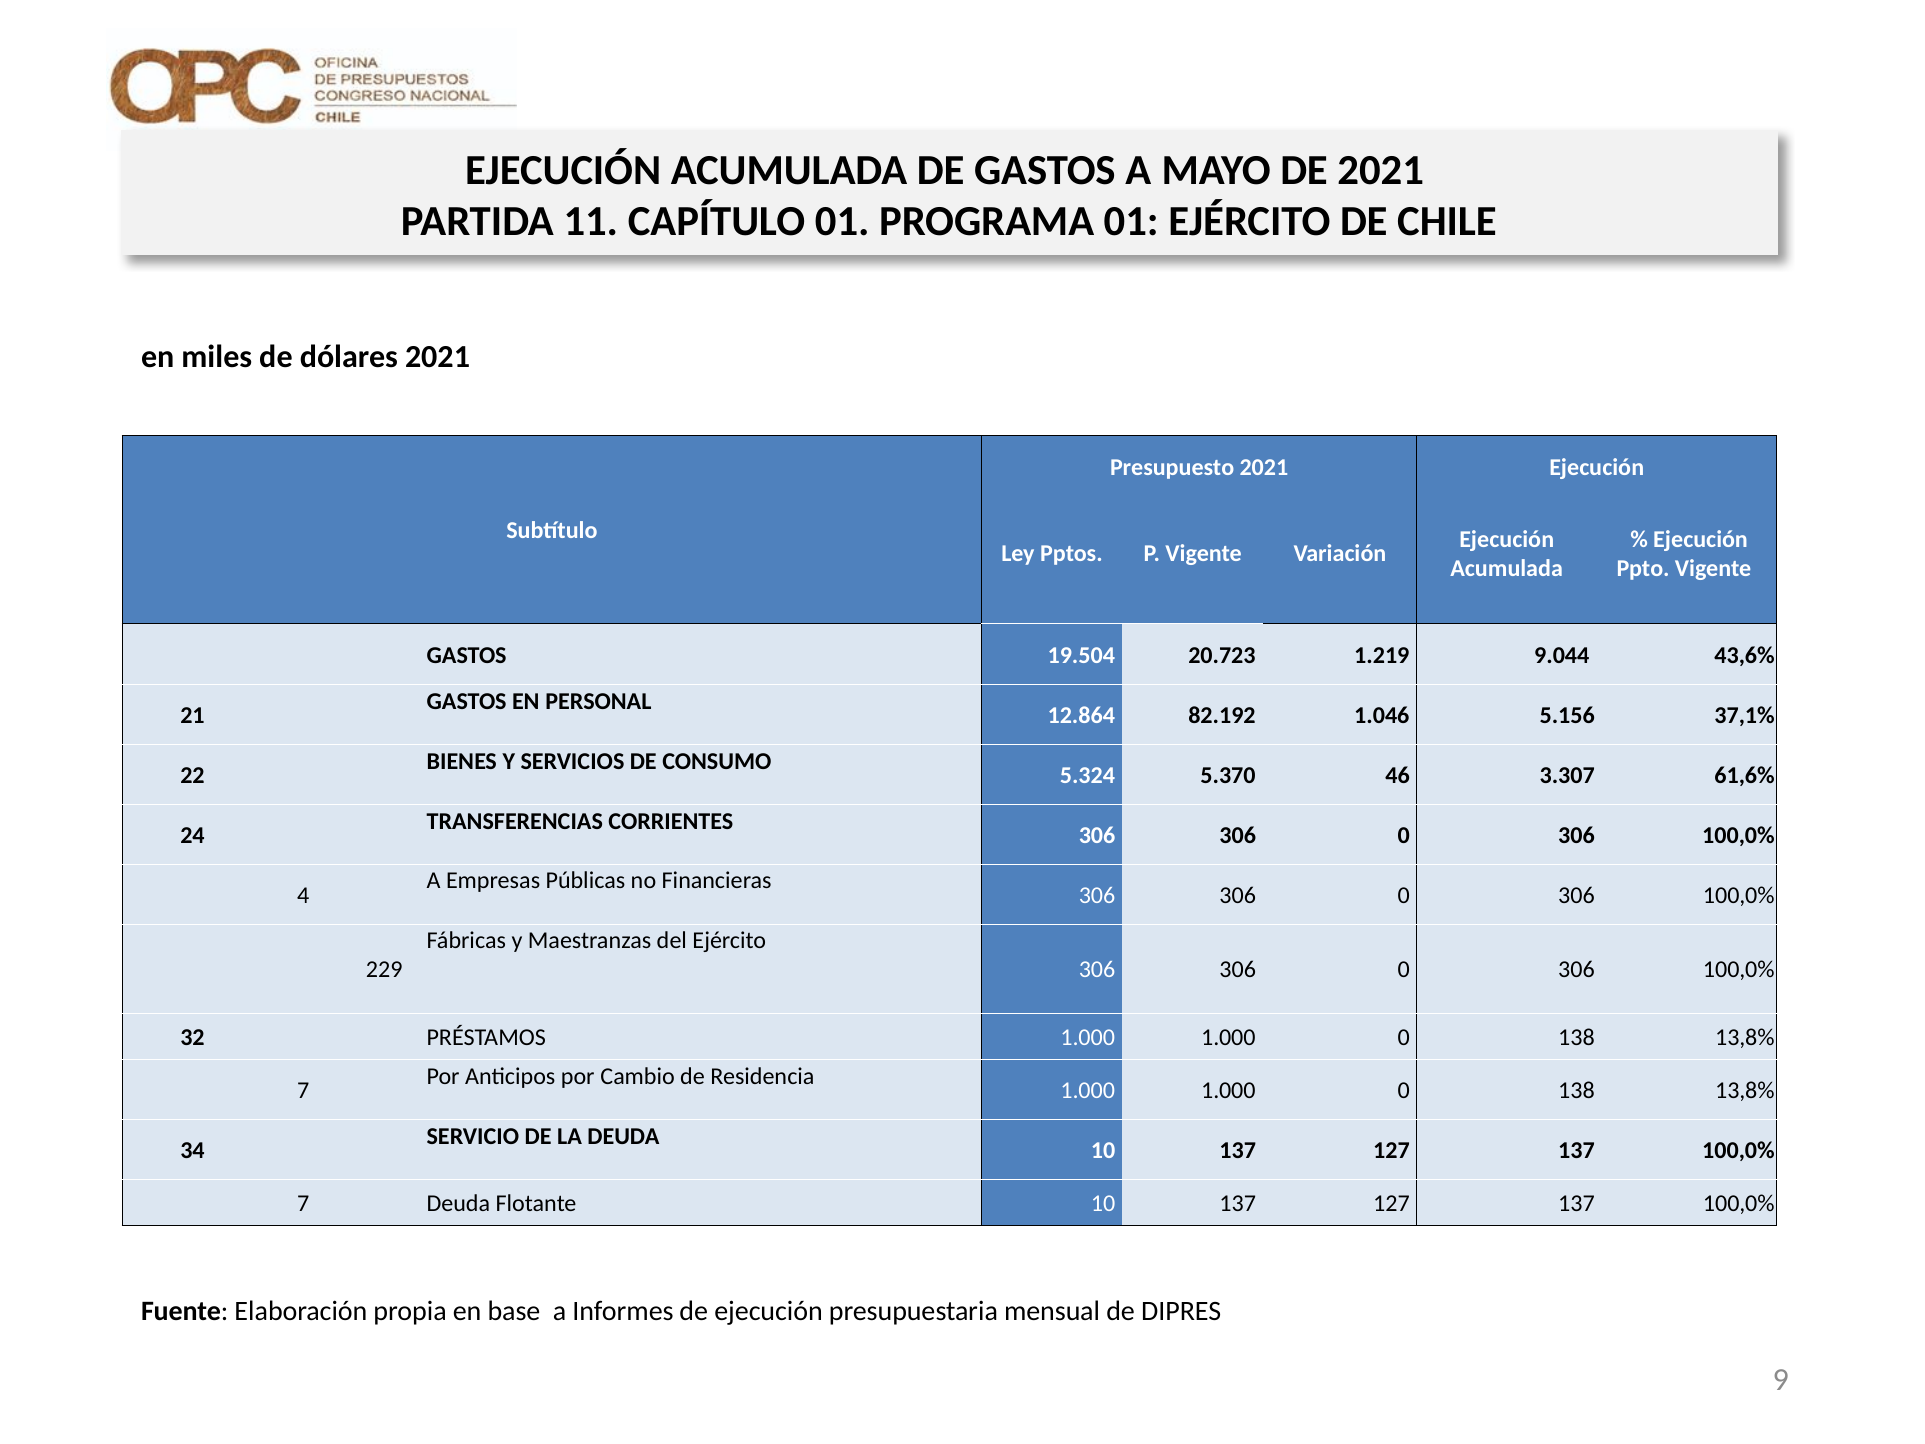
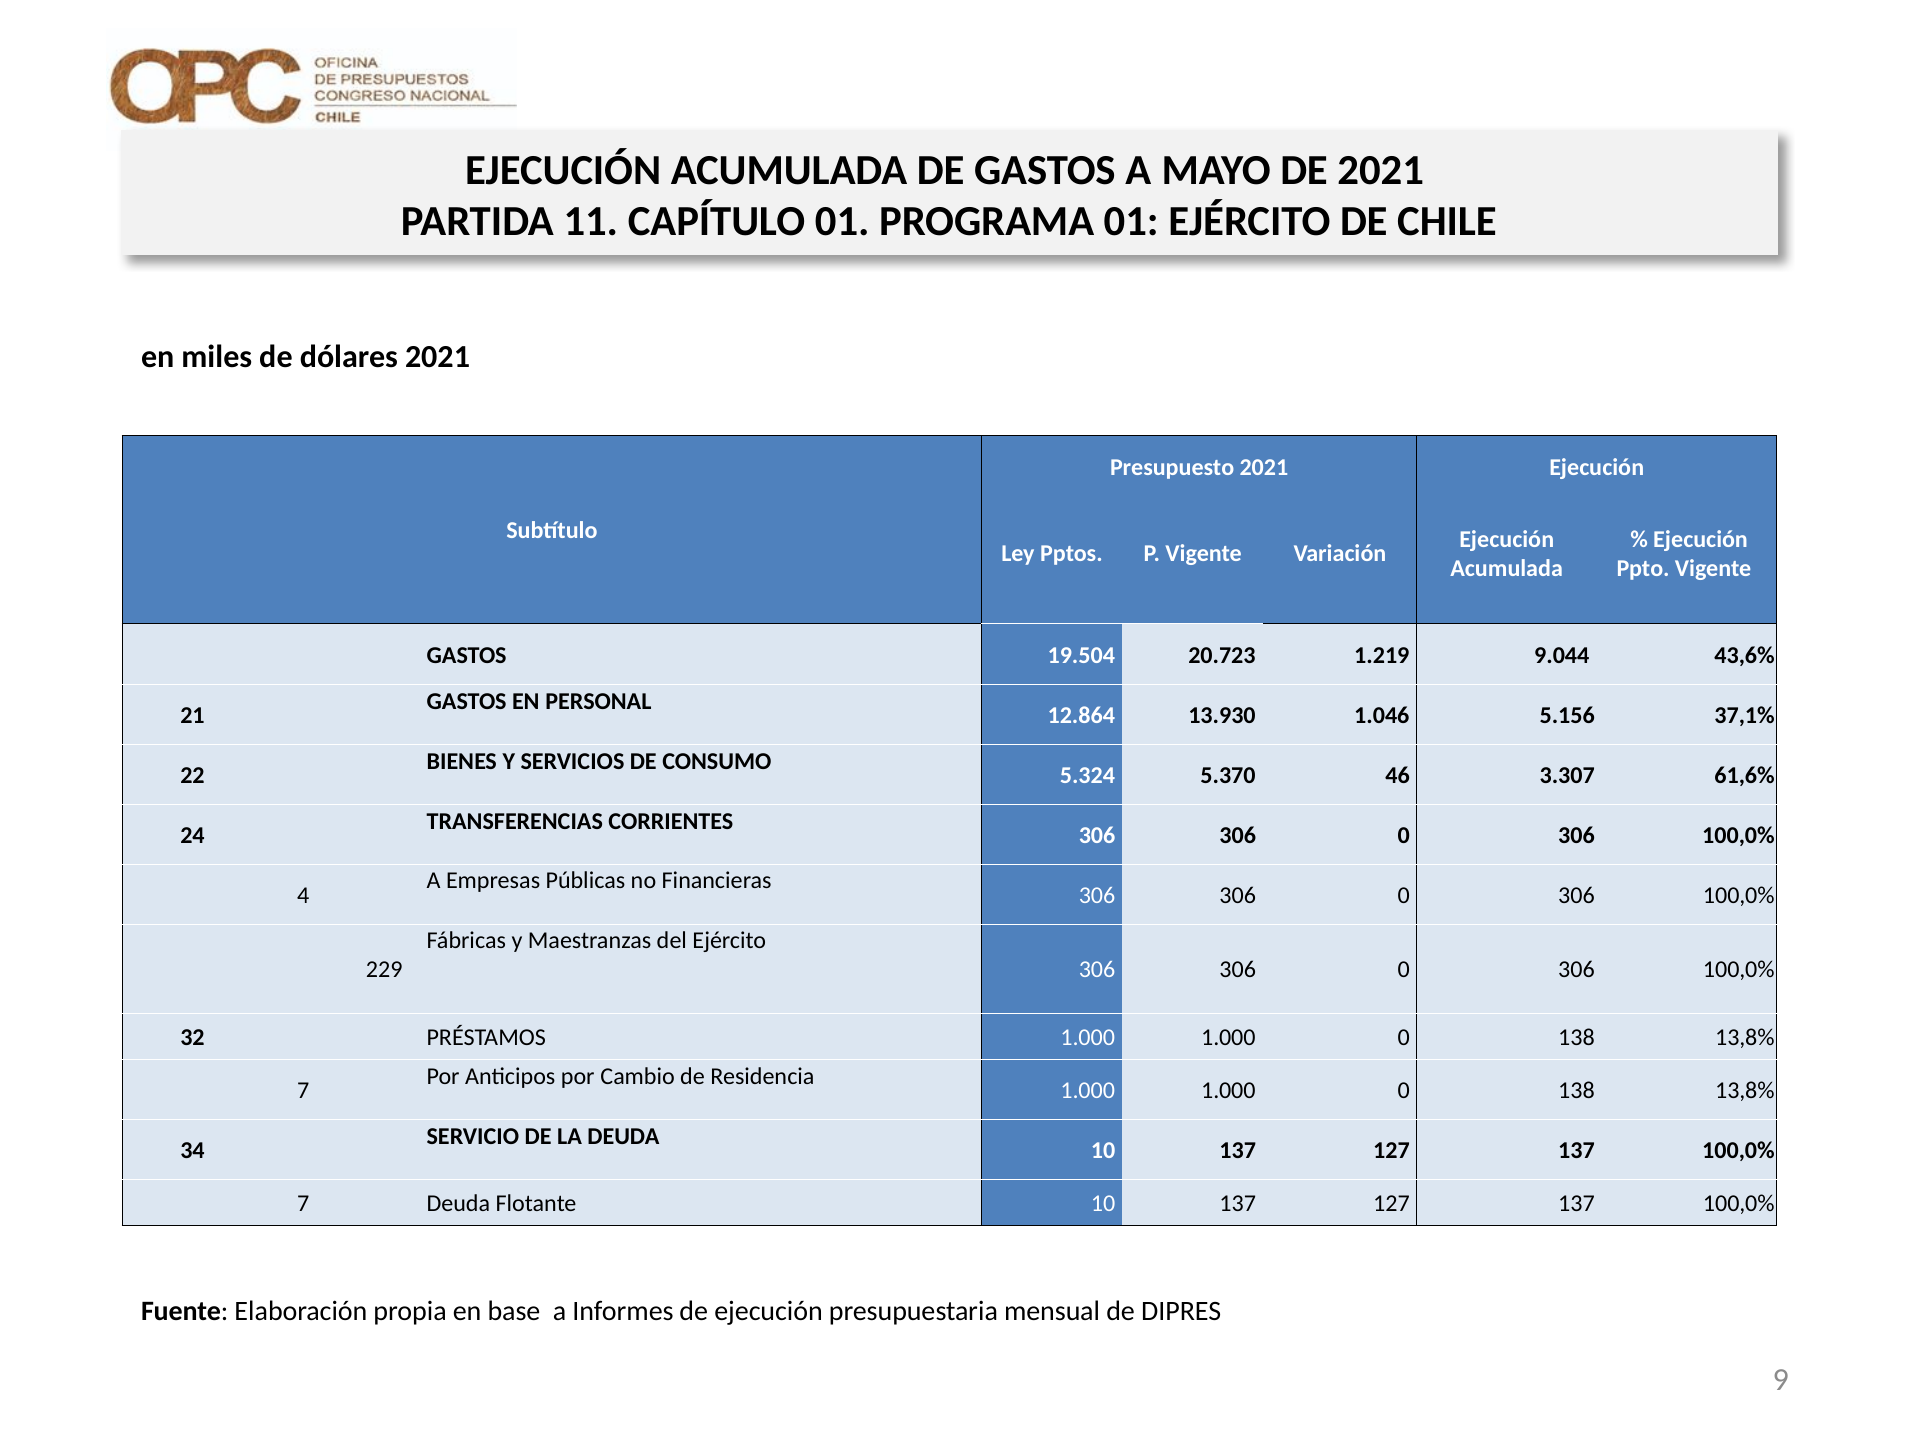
82.192: 82.192 -> 13.930
